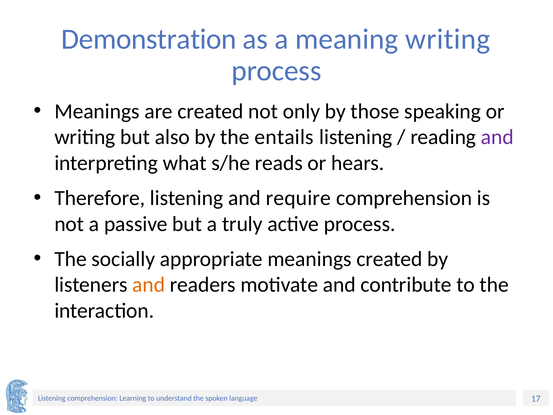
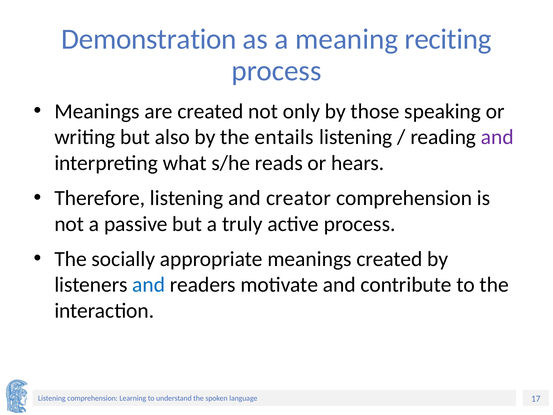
meaning writing: writing -> reciting
require: require -> creator
and at (149, 285) colour: orange -> blue
